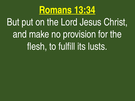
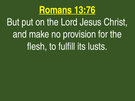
13:34: 13:34 -> 13:76
